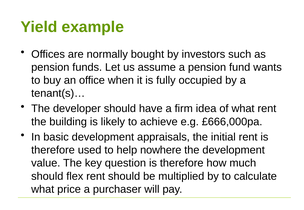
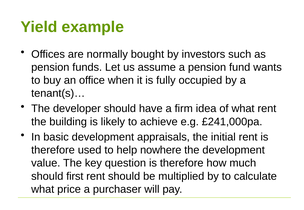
£666,000pa: £666,000pa -> £241,000pa
flex: flex -> first
